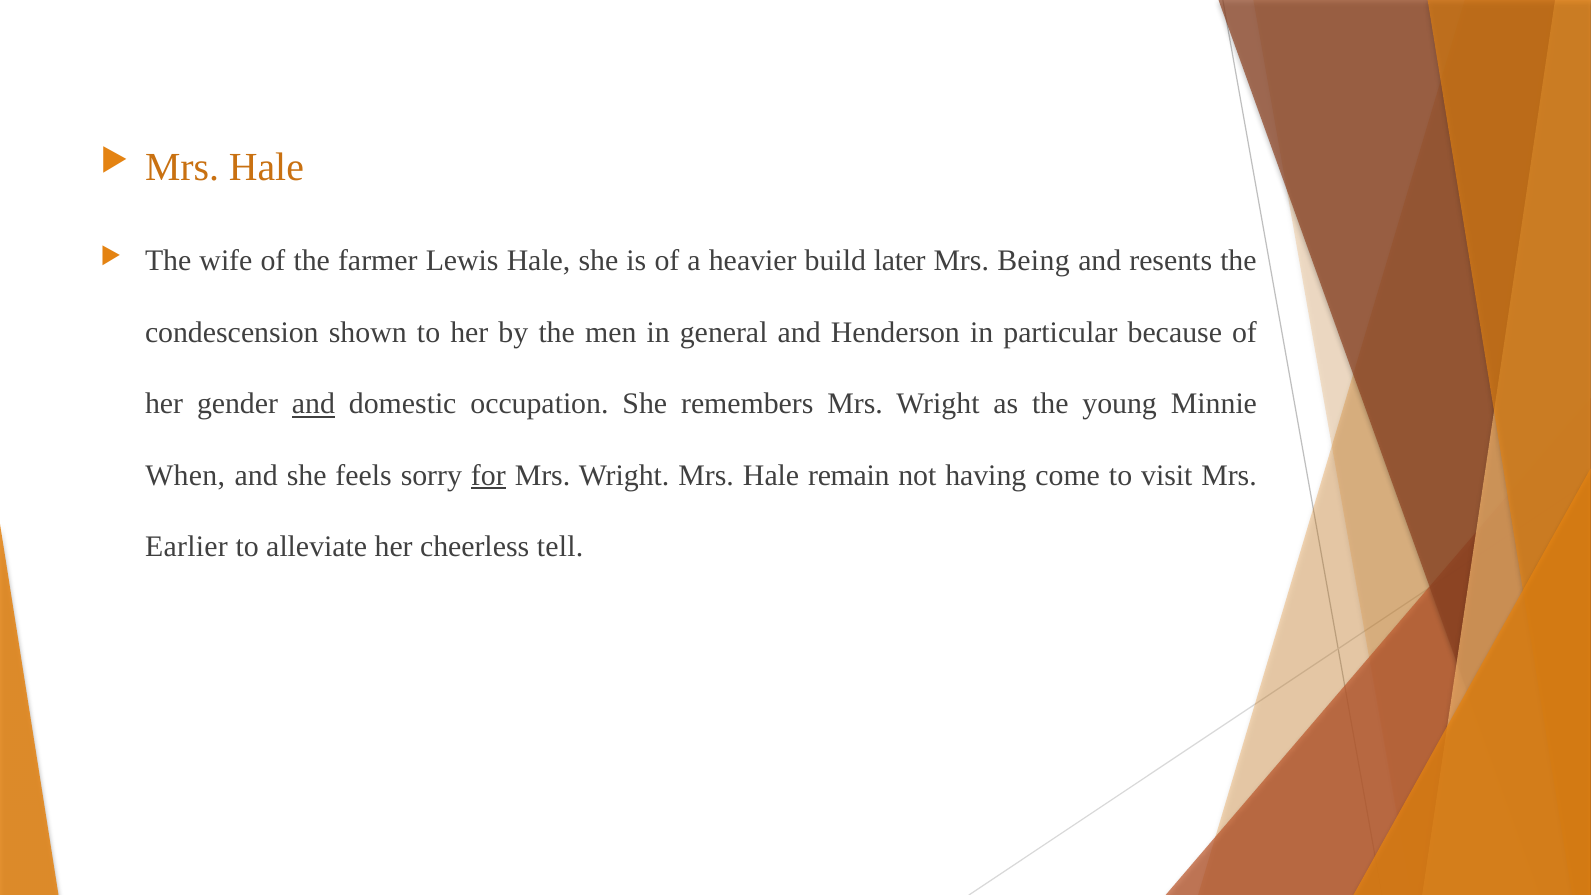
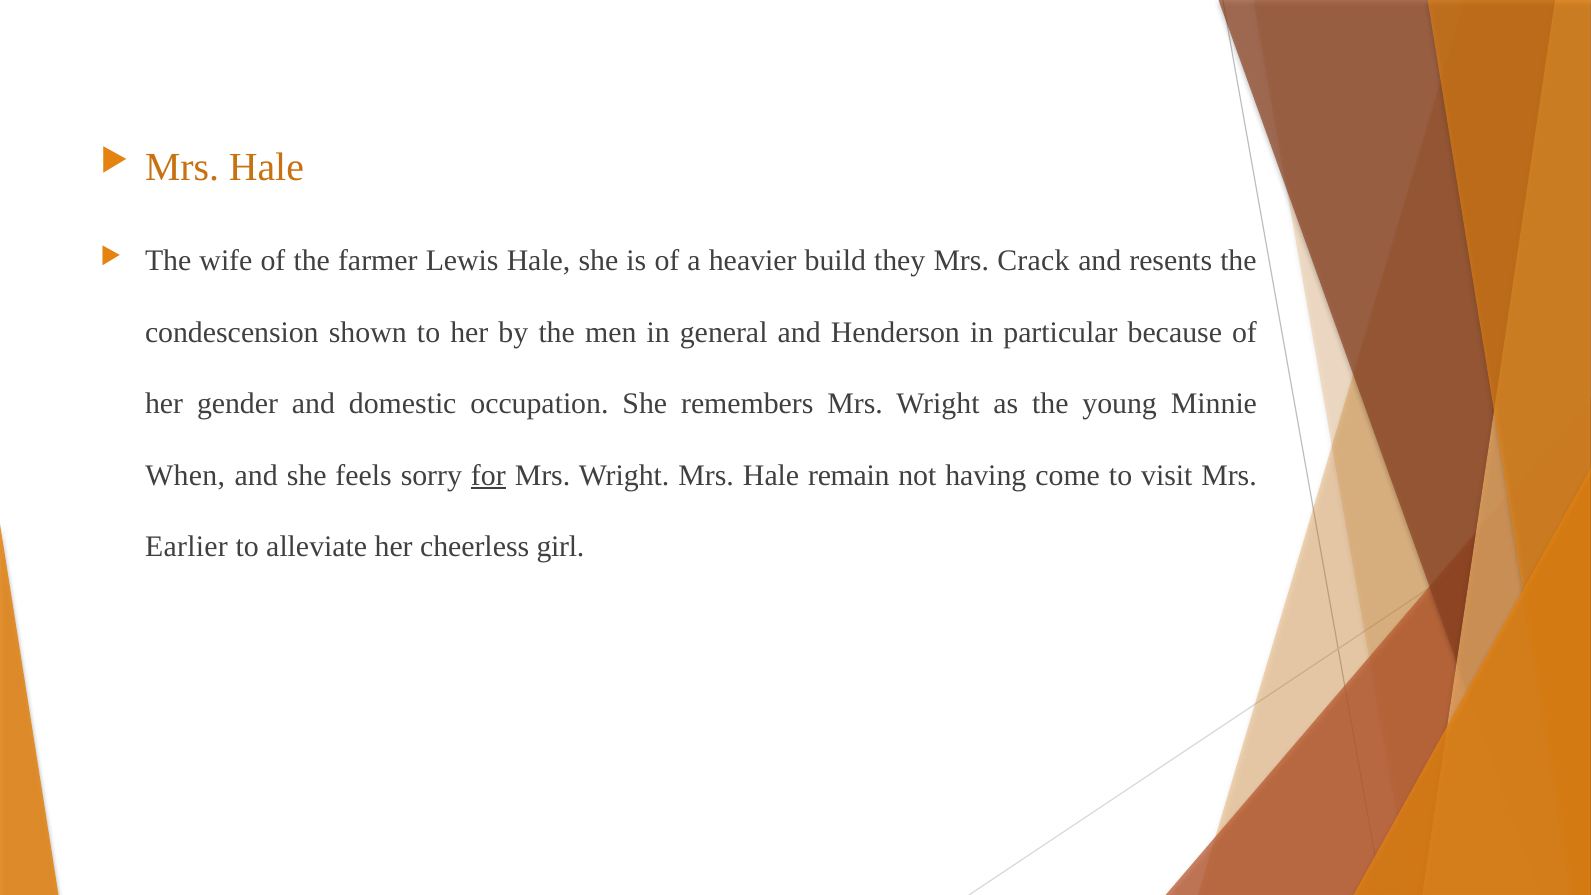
later: later -> they
Being: Being -> Crack
and at (313, 404) underline: present -> none
tell: tell -> girl
